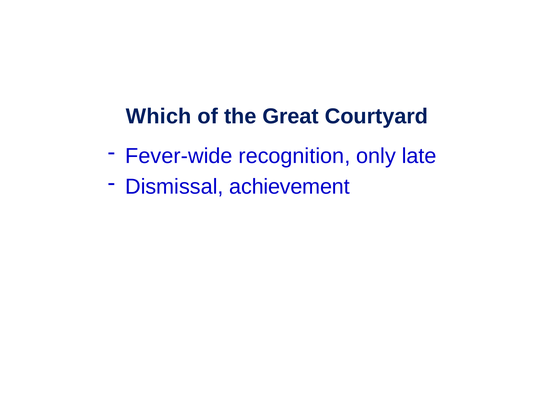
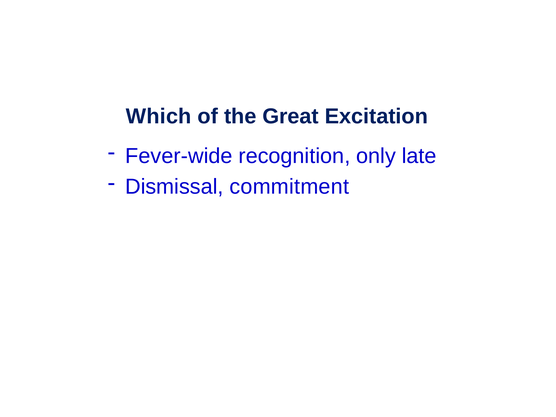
Courtyard: Courtyard -> Excitation
achievement: achievement -> commitment
